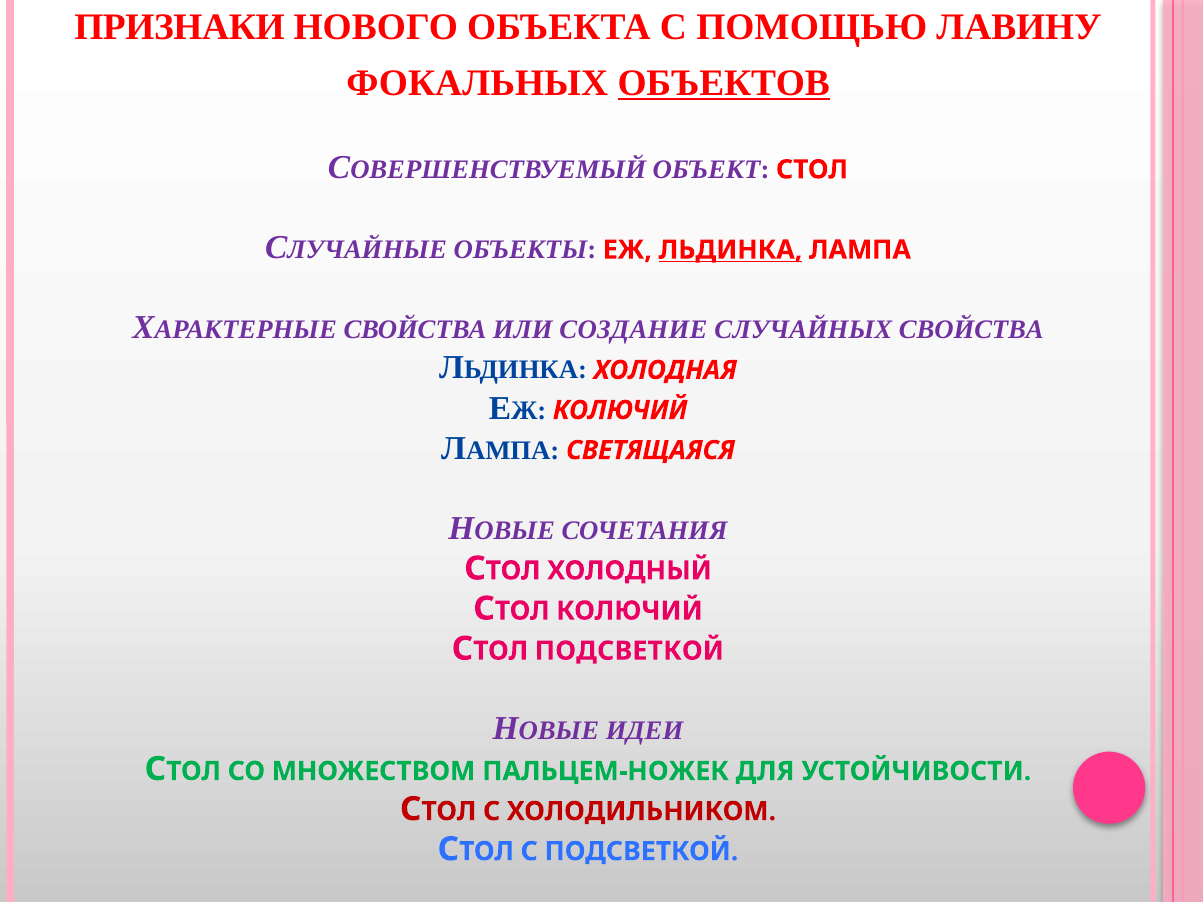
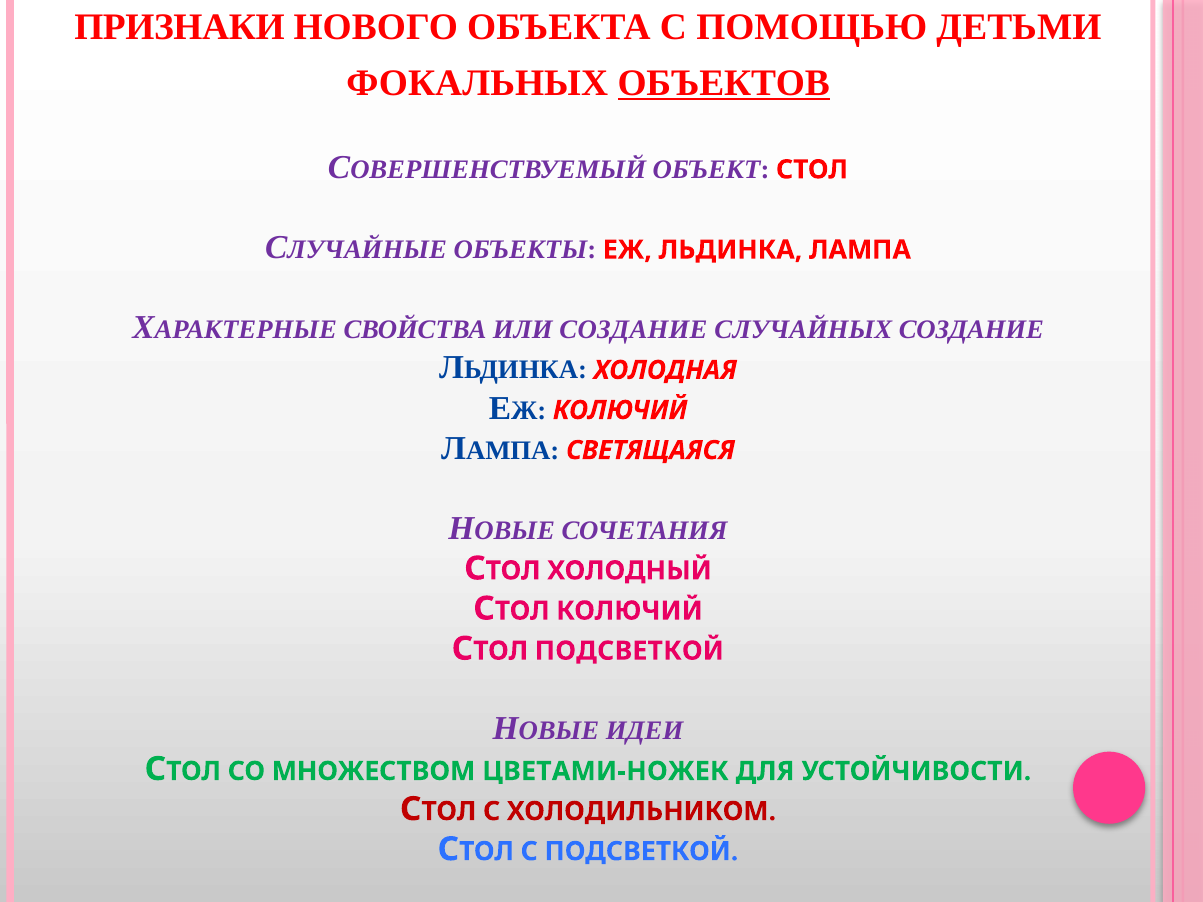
ЛАВИНУ: ЛАВИНУ -> ДЕТЬМИ
ЛЬДИНКА underline: present -> none
СЛУЧАЙНЫХ СВОЙСТВА: СВОЙСТВА -> СОЗДАНИЕ
ПАЛЬЦЕМ-НОЖЕК: ПАЛЬЦЕМ-НОЖЕК -> ЦВЕТАМИ-НОЖЕК
